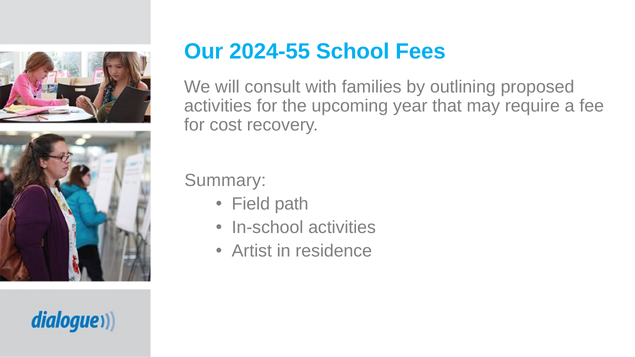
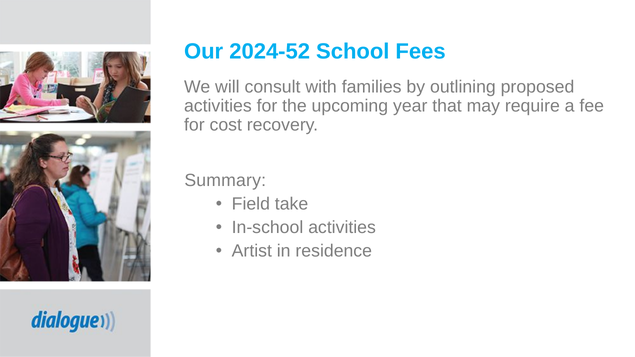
2024-55: 2024-55 -> 2024-52
path: path -> take
